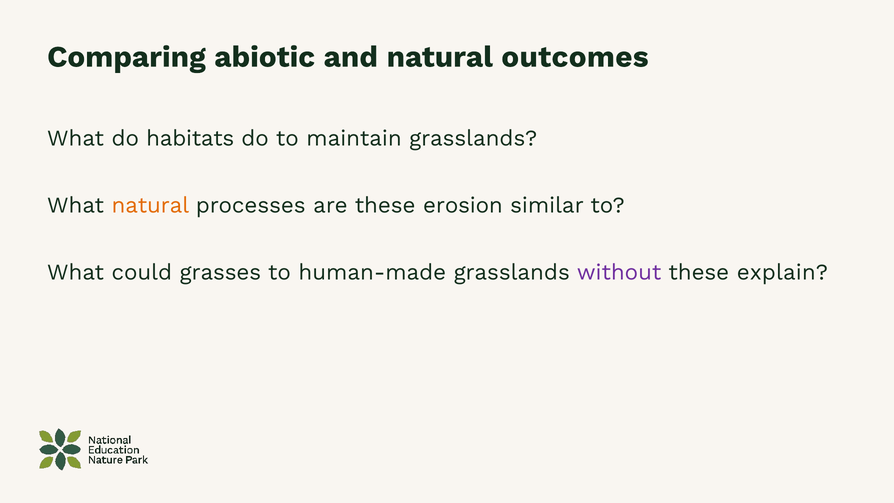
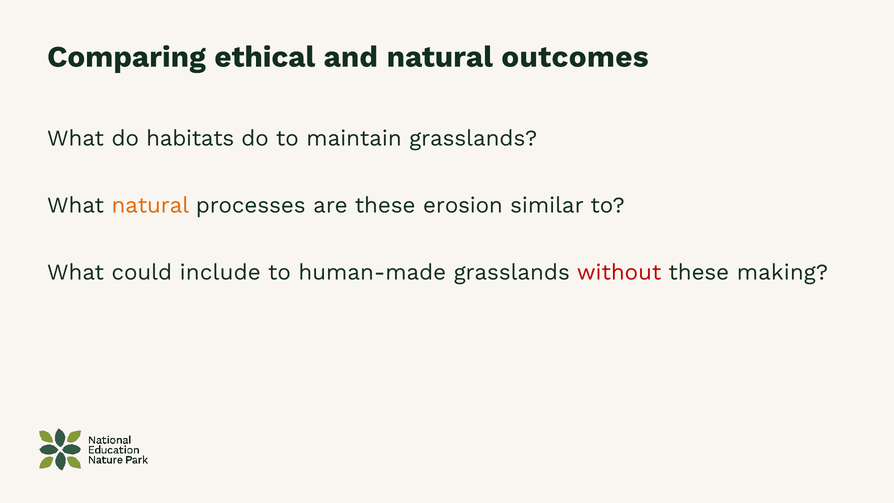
abiotic: abiotic -> ethical
grasses: grasses -> include
without colour: purple -> red
explain: explain -> making
